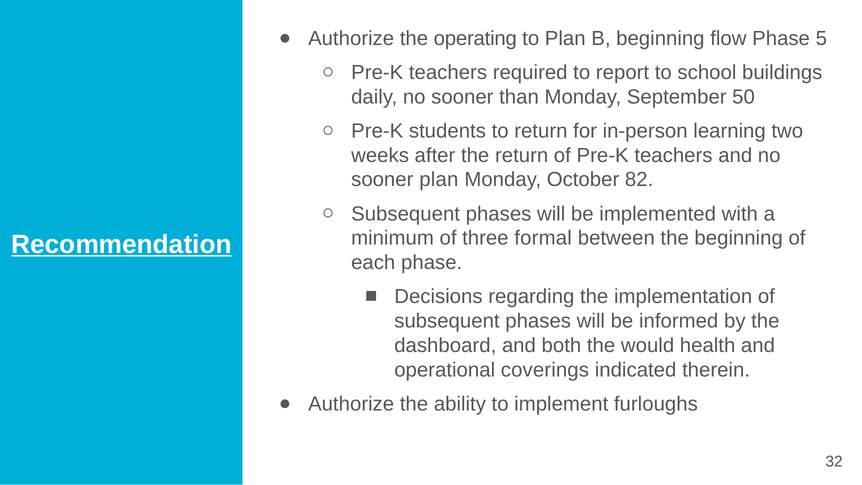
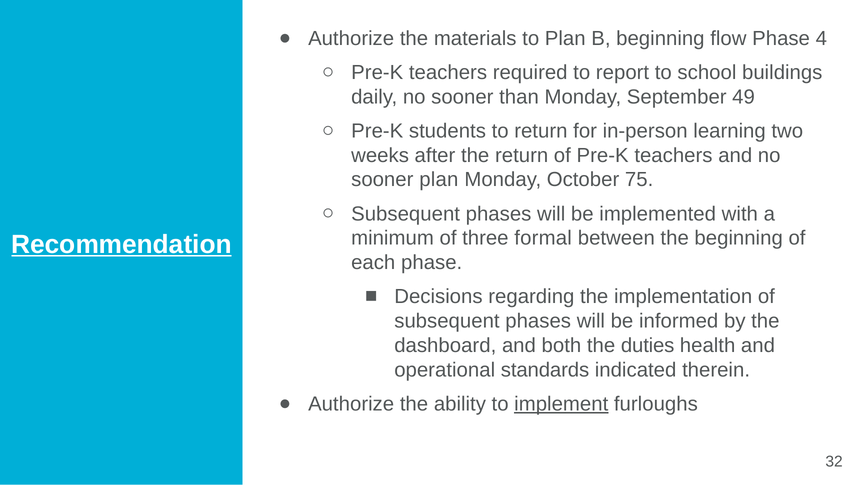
operating: operating -> materials
5: 5 -> 4
50: 50 -> 49
82: 82 -> 75
would: would -> duties
coverings: coverings -> standards
implement underline: none -> present
